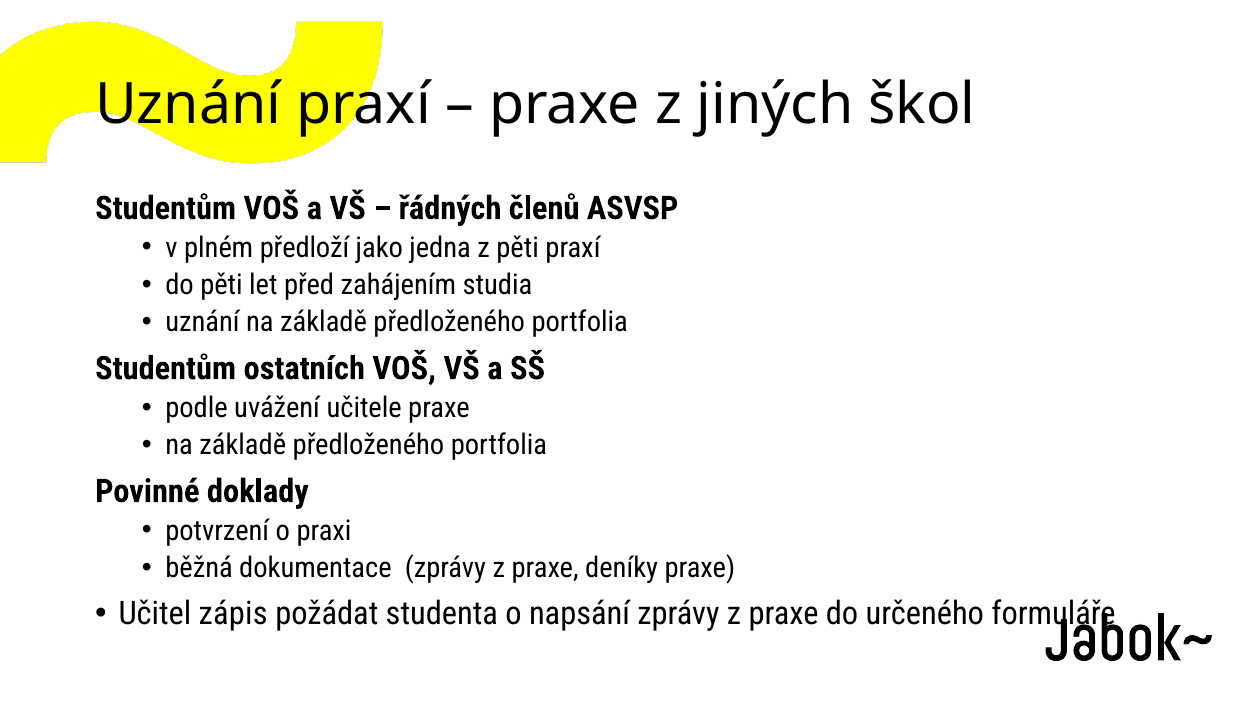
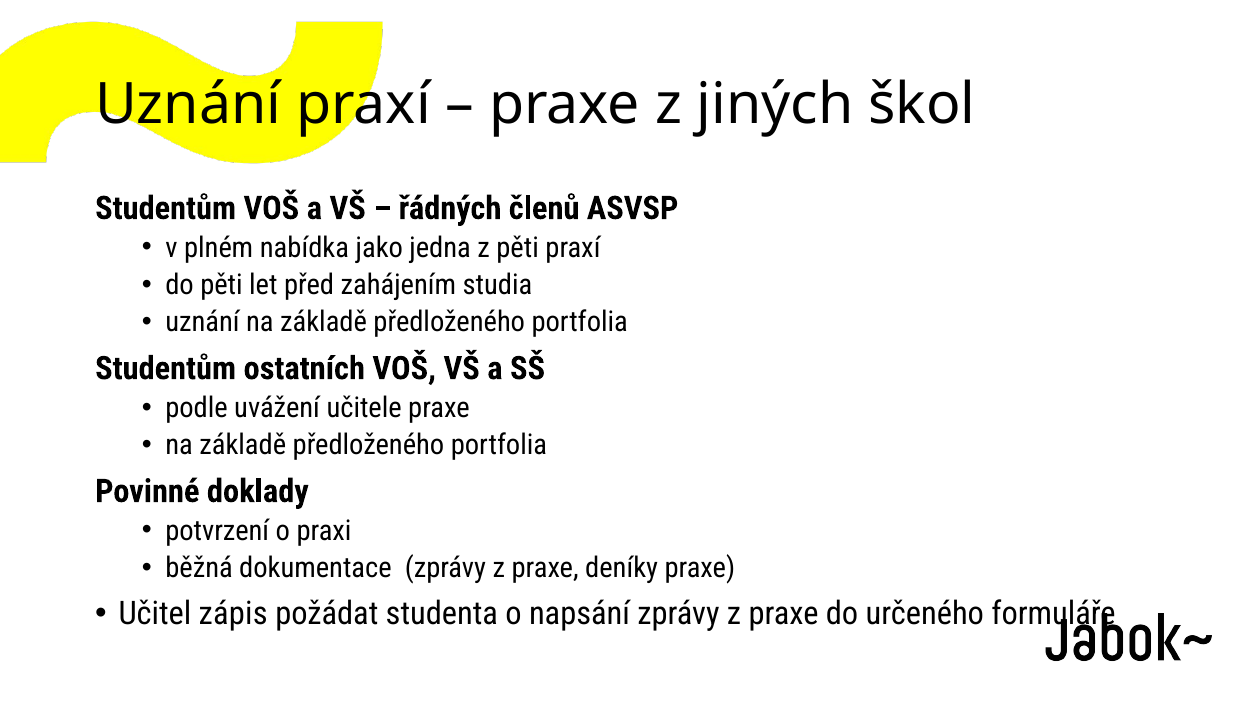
předloží: předloží -> nabídka
